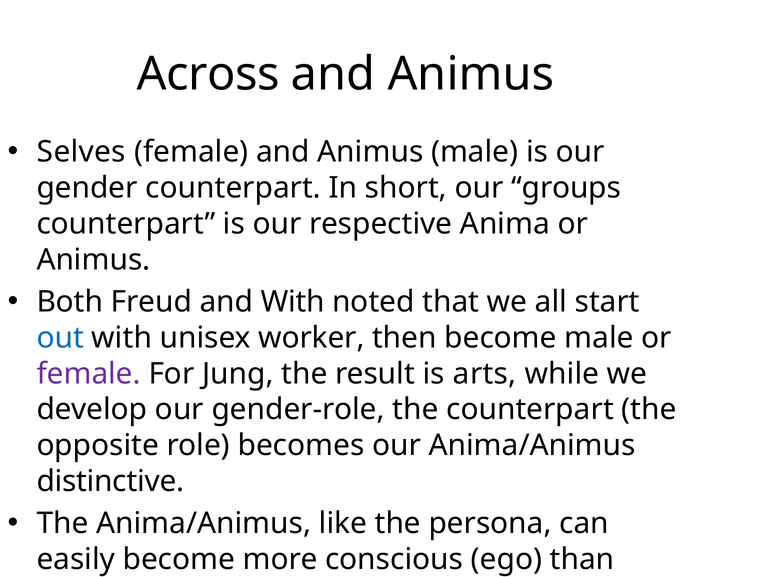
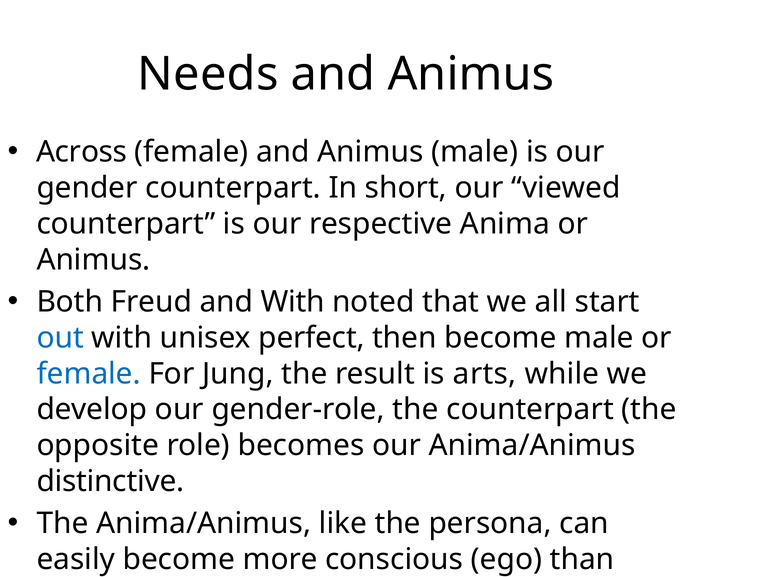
Across: Across -> Needs
Selves: Selves -> Across
groups: groups -> viewed
worker: worker -> perfect
female at (89, 373) colour: purple -> blue
